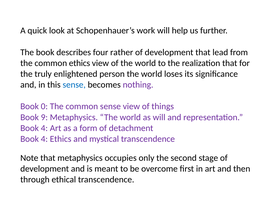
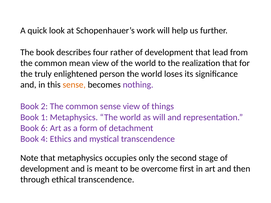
common ethics: ethics -> mean
sense at (74, 85) colour: blue -> orange
0: 0 -> 2
9: 9 -> 1
4 at (44, 128): 4 -> 6
